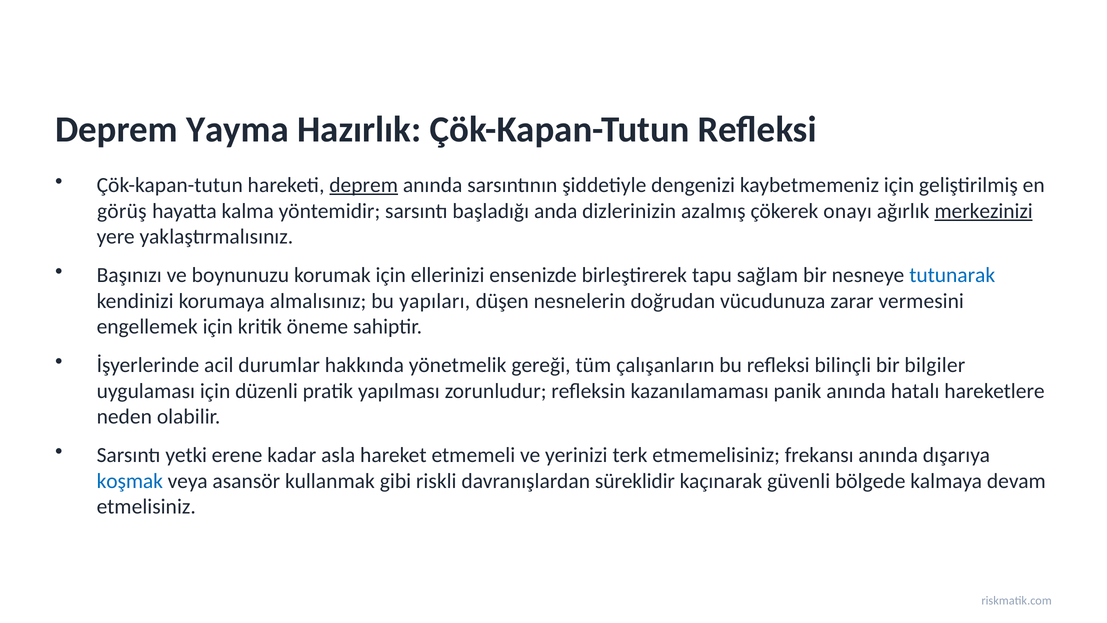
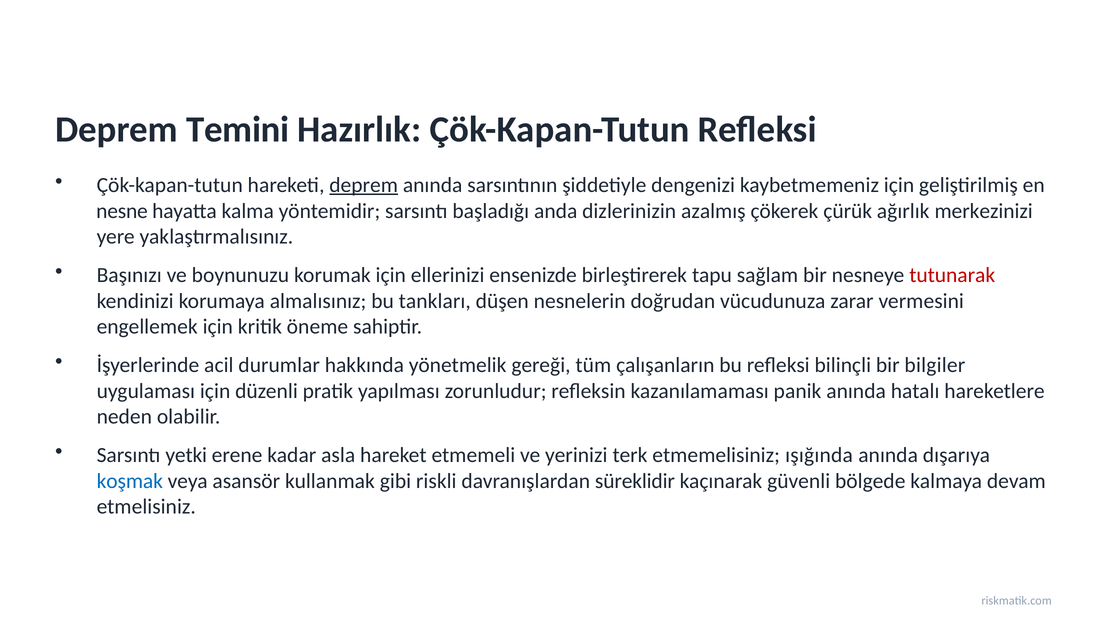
Yayma: Yayma -> Temini
görüş: görüş -> nesne
onayı: onayı -> çürük
merkezinizi underline: present -> none
tutunarak colour: blue -> red
yapıları: yapıları -> tankları
frekansı: frekansı -> ışığında
